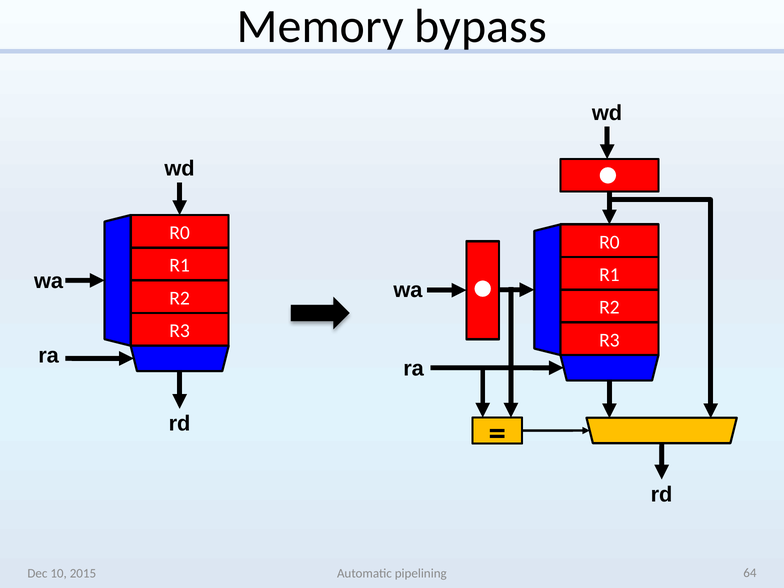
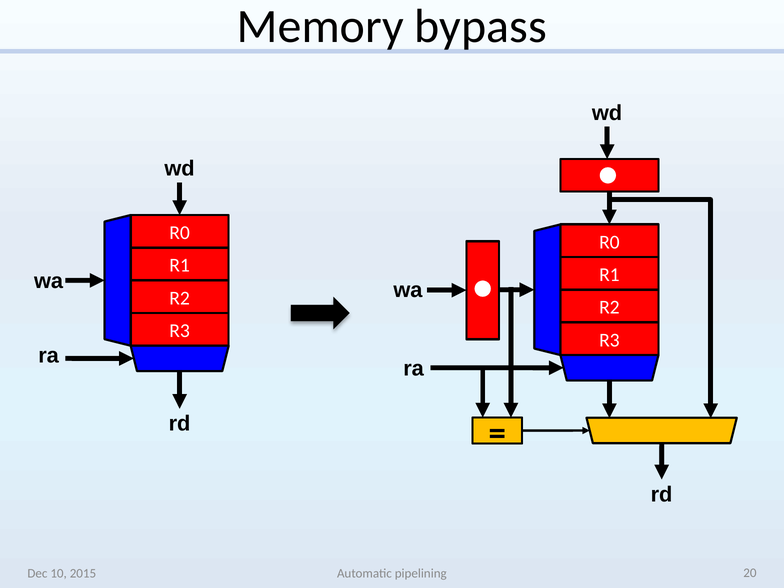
64: 64 -> 20
